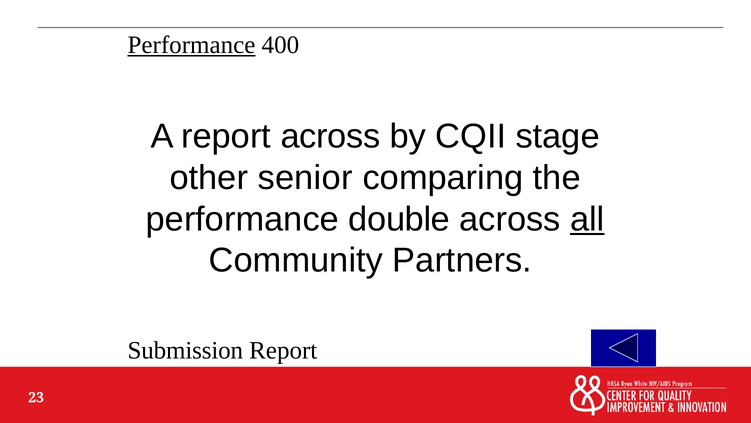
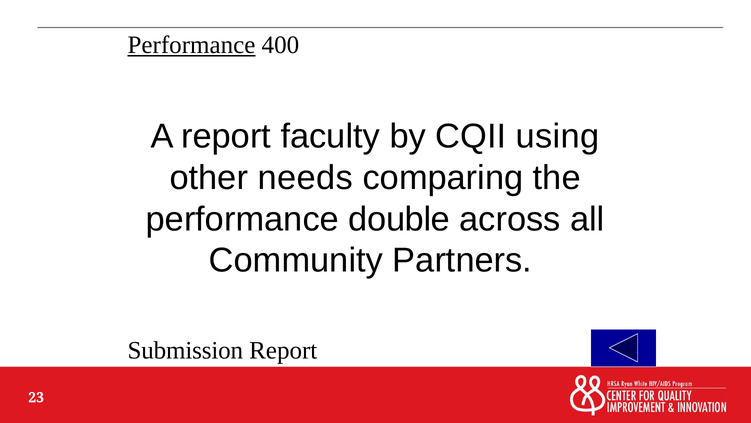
report across: across -> faculty
stage: stage -> using
senior: senior -> needs
all underline: present -> none
